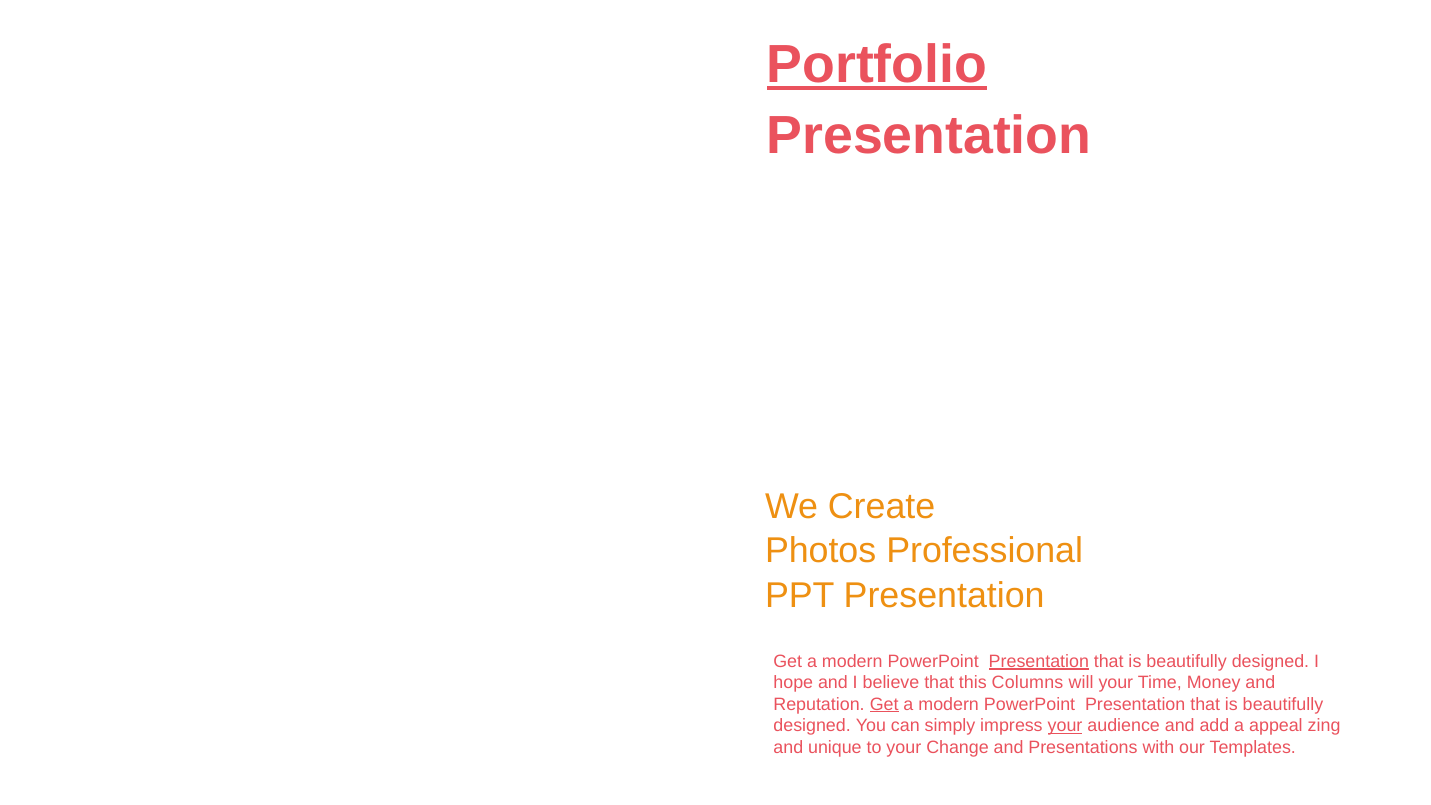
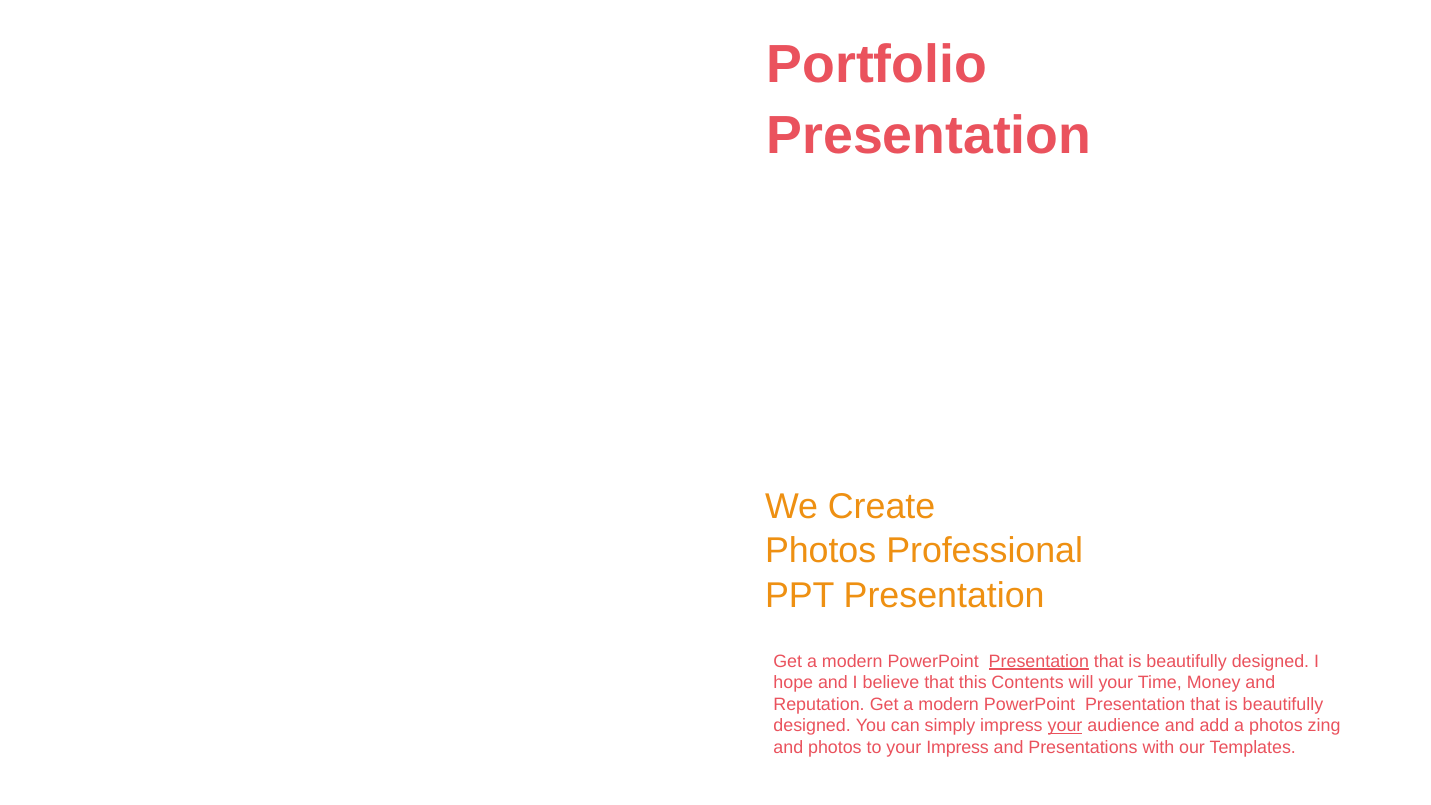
Portfolio underline: present -> none
Columns: Columns -> Contents
Get at (884, 704) underline: present -> none
a appeal: appeal -> photos
and unique: unique -> photos
your Change: Change -> Impress
